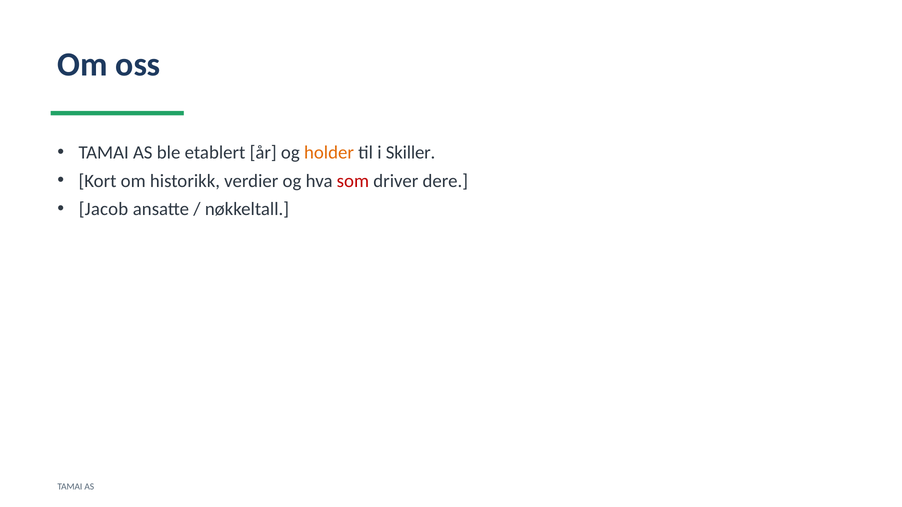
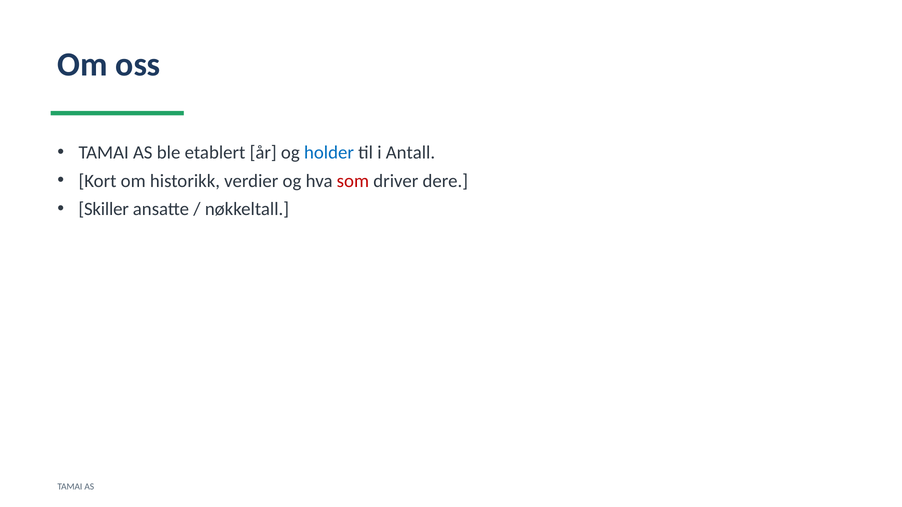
holder colour: orange -> blue
Skiller: Skiller -> Antall
Jacob: Jacob -> Skiller
